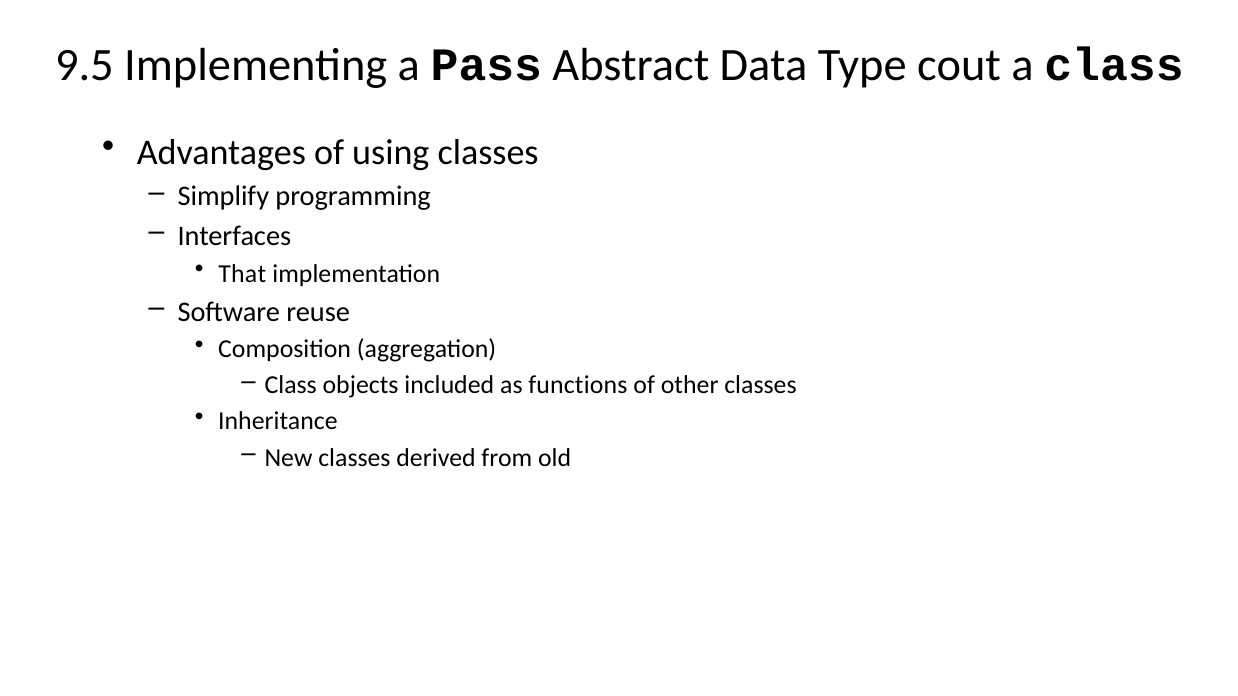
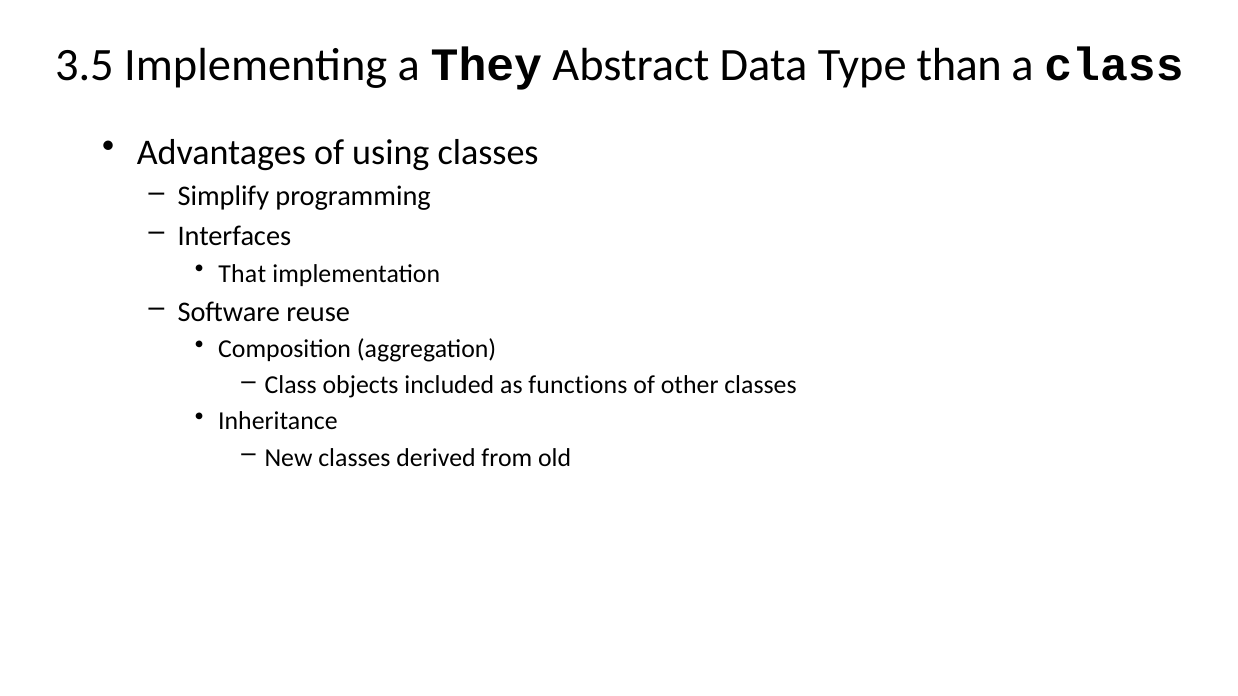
9.5: 9.5 -> 3.5
Pass: Pass -> They
cout: cout -> than
